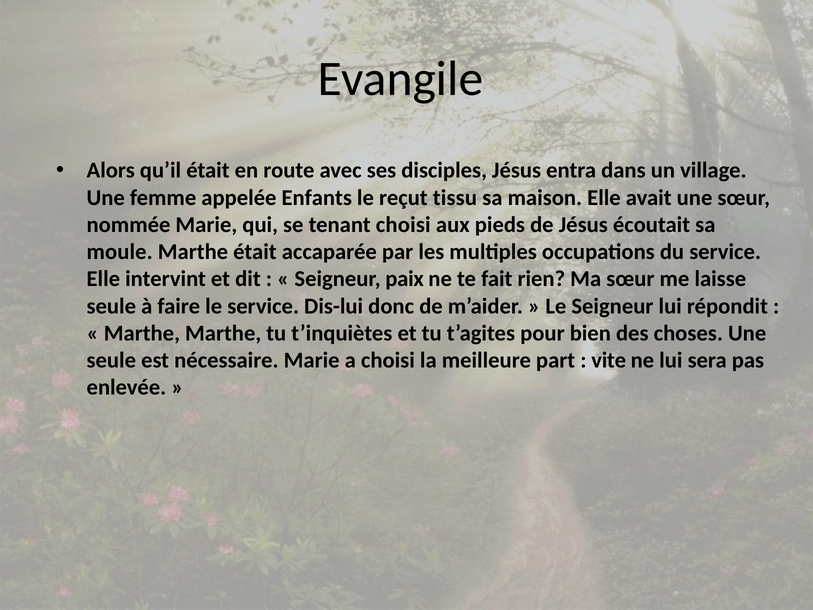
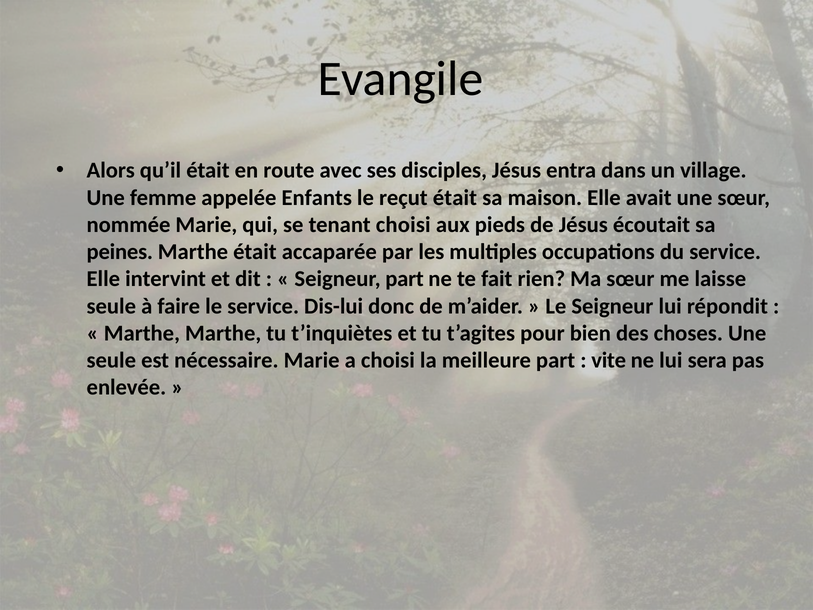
reçut tissu: tissu -> était
moule: moule -> peines
Seigneur paix: paix -> part
